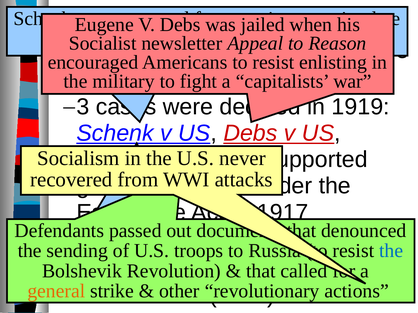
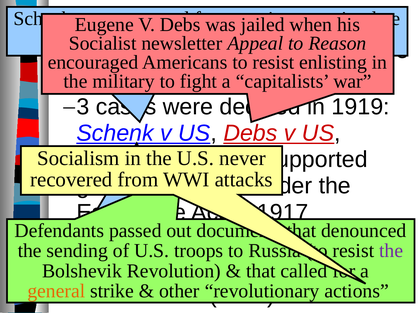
the at (391, 251) colour: blue -> purple
